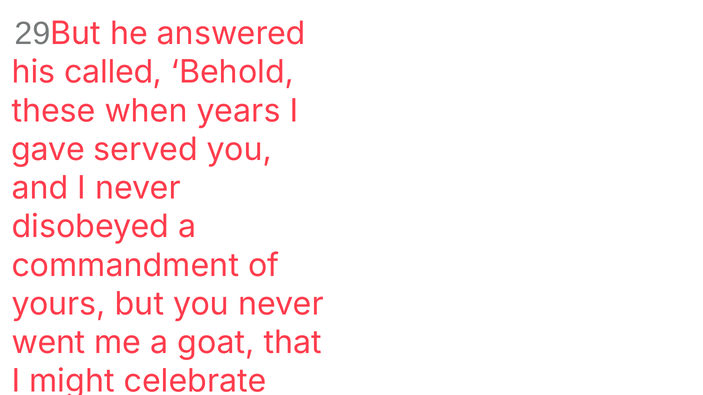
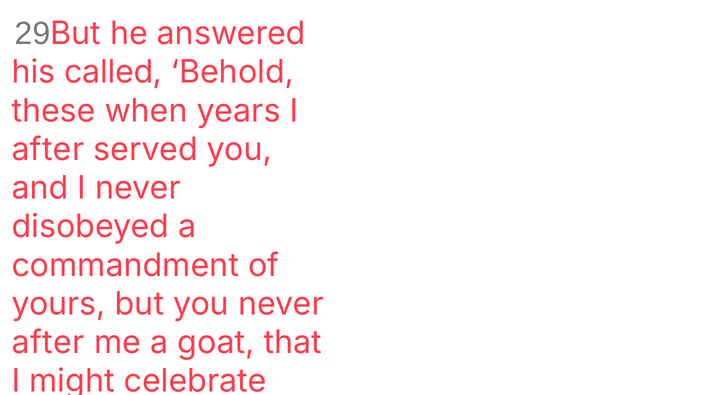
gave at (48, 150): gave -> after
went at (48, 343): went -> after
